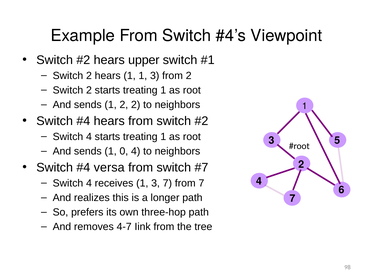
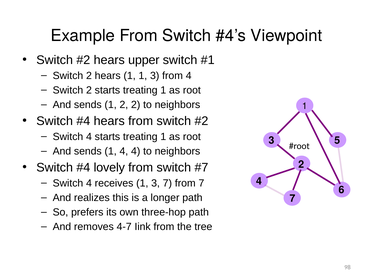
from 2: 2 -> 4
1 0: 0 -> 4
versa: versa -> lovely
